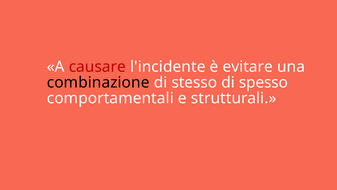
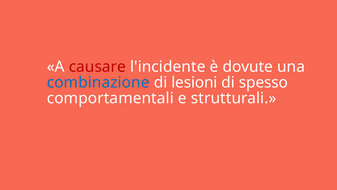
evitare: evitare -> dovute
combinazione colour: black -> blue
stesso: stesso -> lesioni
